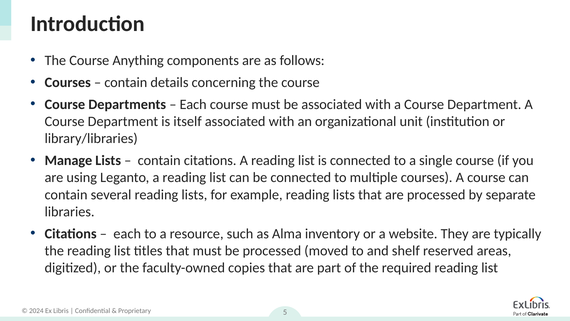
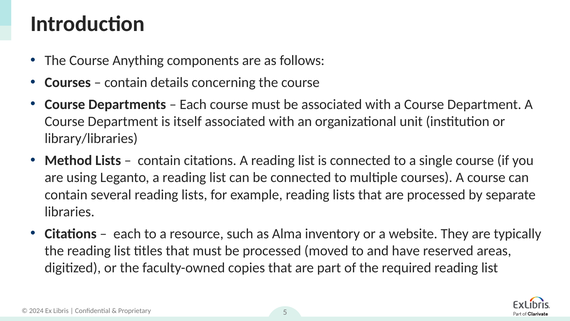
Manage: Manage -> Method
shelf: shelf -> have
